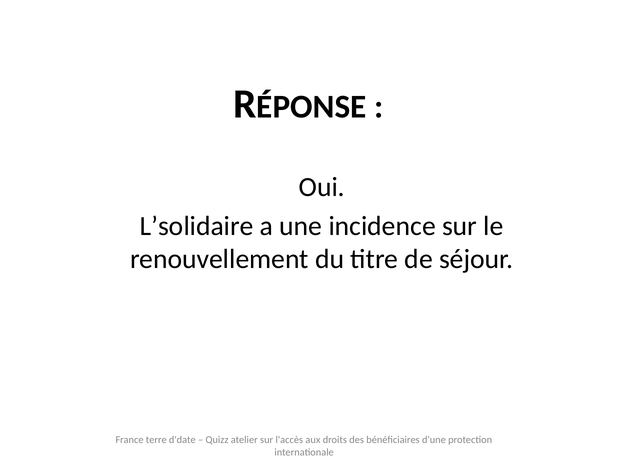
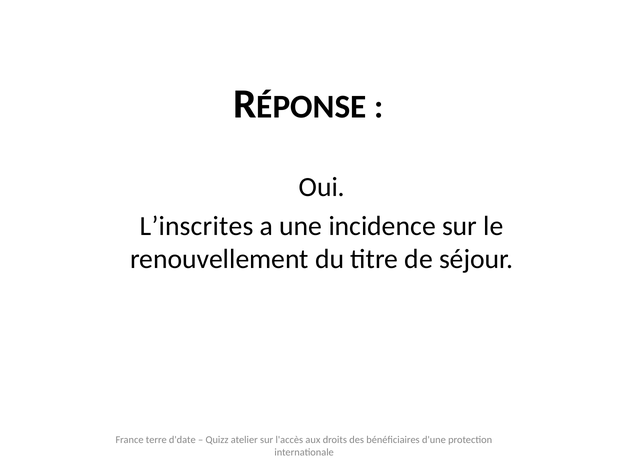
L’solidaire: L’solidaire -> L’inscrites
